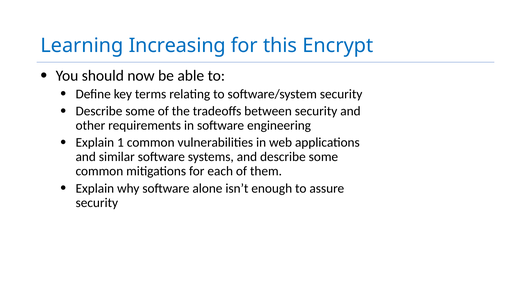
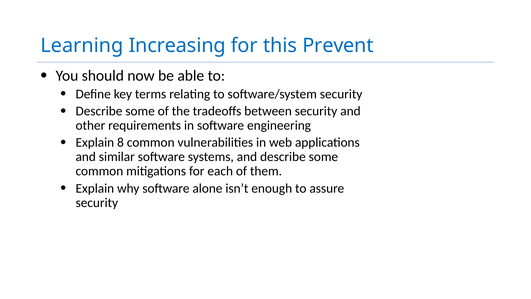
Encrypt: Encrypt -> Prevent
1: 1 -> 8
